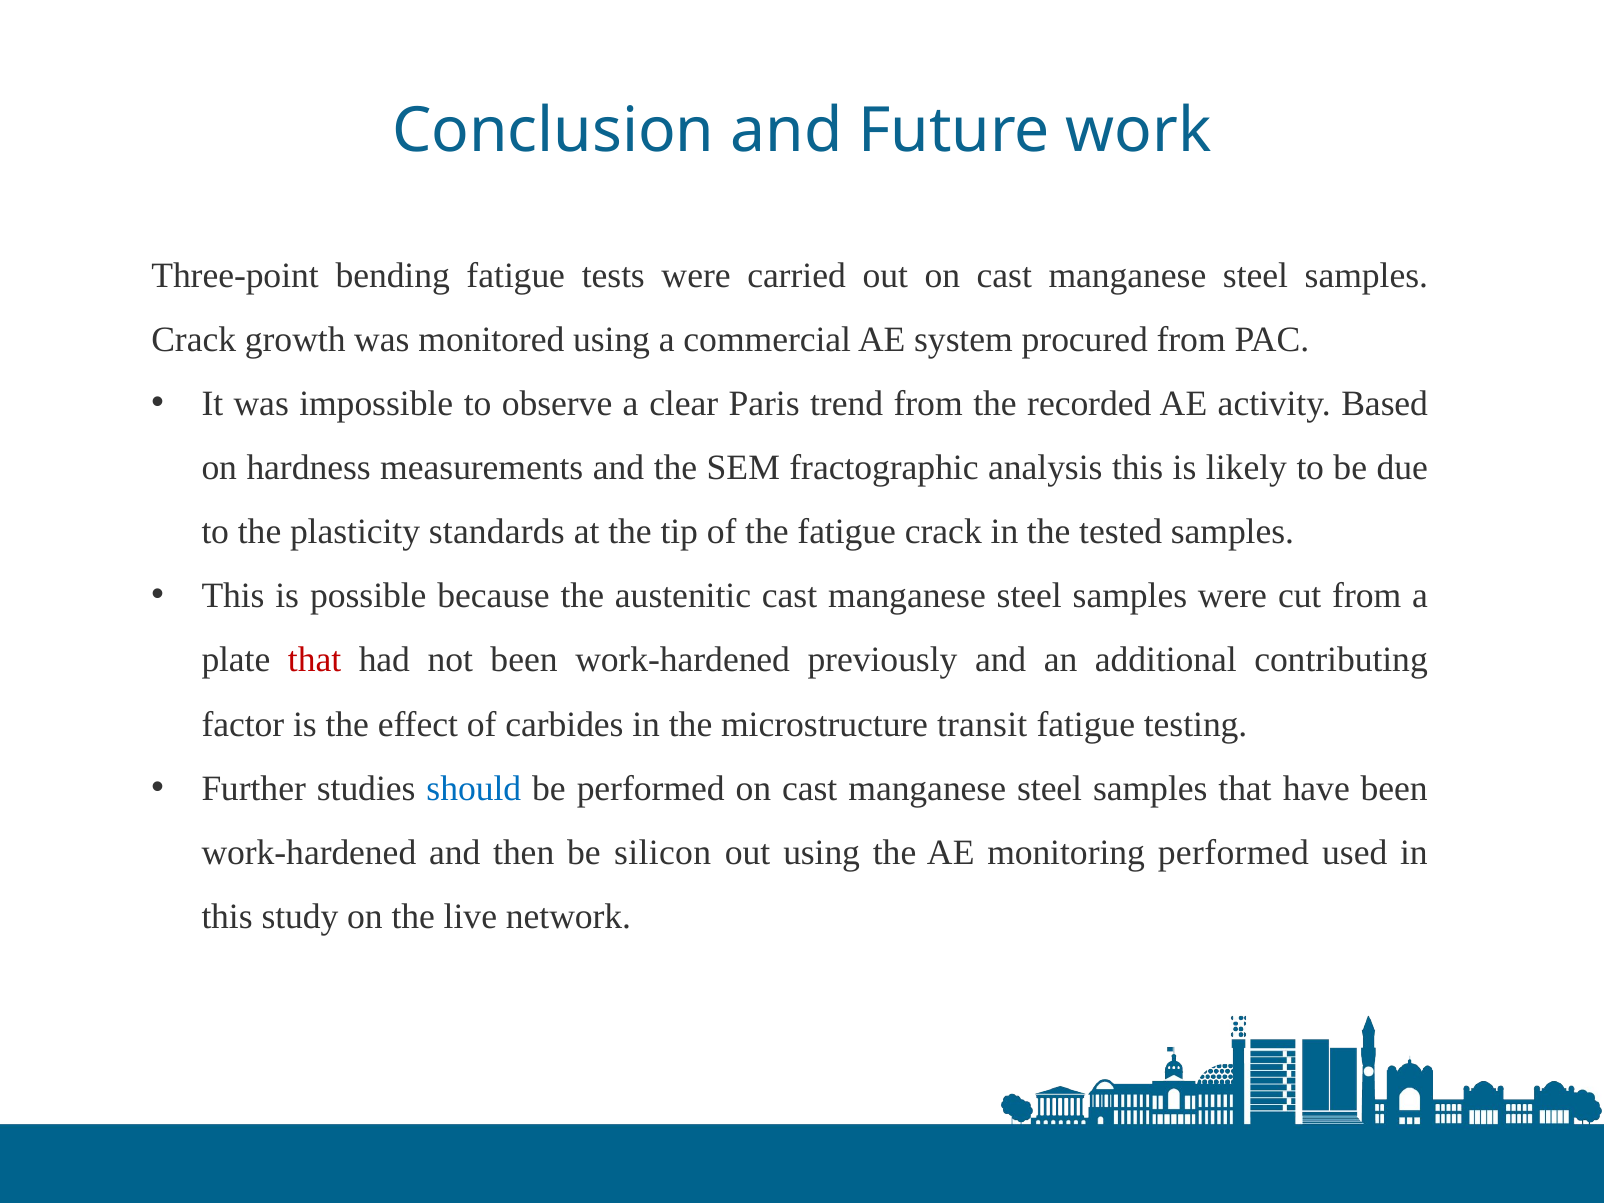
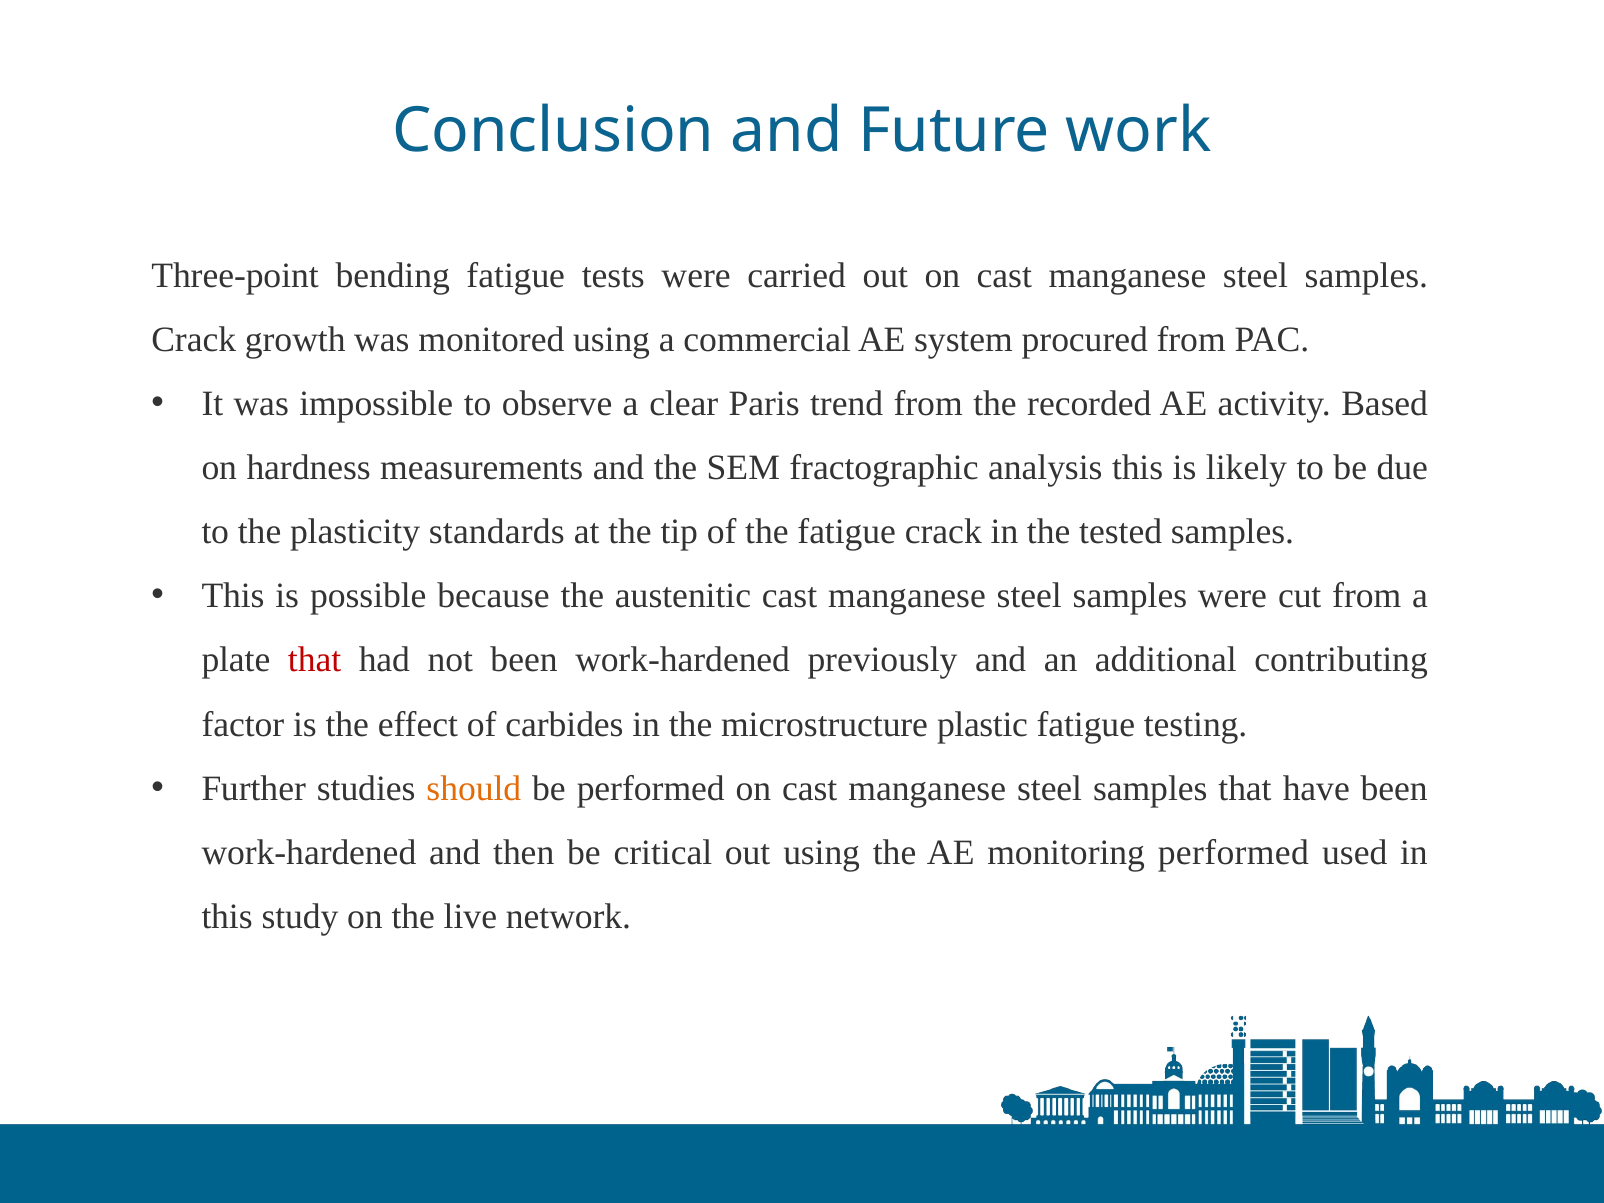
transit: transit -> plastic
should colour: blue -> orange
silicon: silicon -> critical
